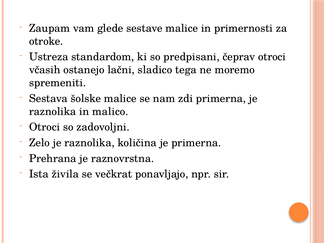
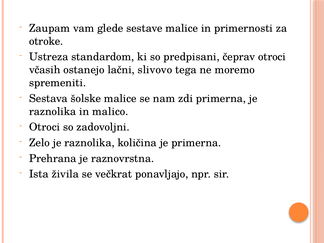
sladico: sladico -> slivovo
